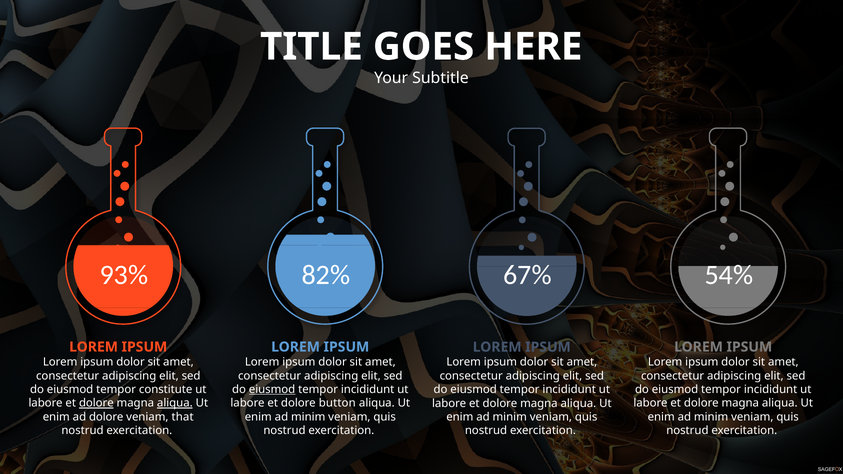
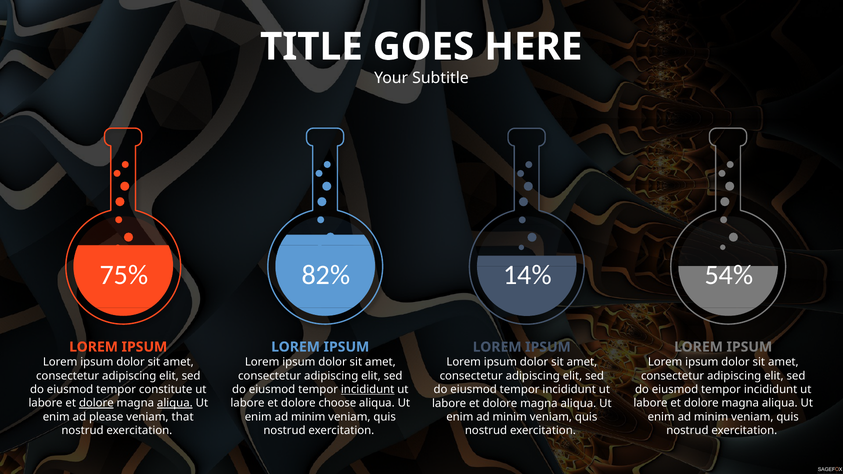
93%: 93% -> 75%
67%: 67% -> 14%
eiusmod at (272, 390) underline: present -> none
incididunt at (368, 390) underline: none -> present
button: button -> choose
ad dolore: dolore -> please
